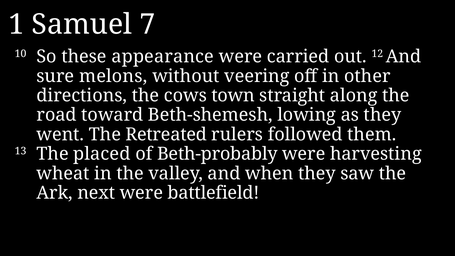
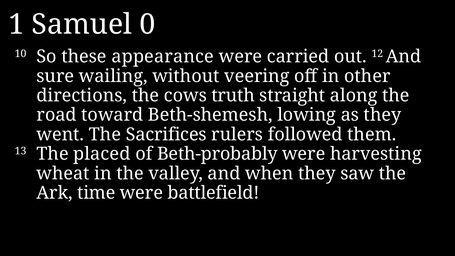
7: 7 -> 0
melons: melons -> wailing
town: town -> truth
Retreated: Retreated -> Sacrifices
next: next -> time
